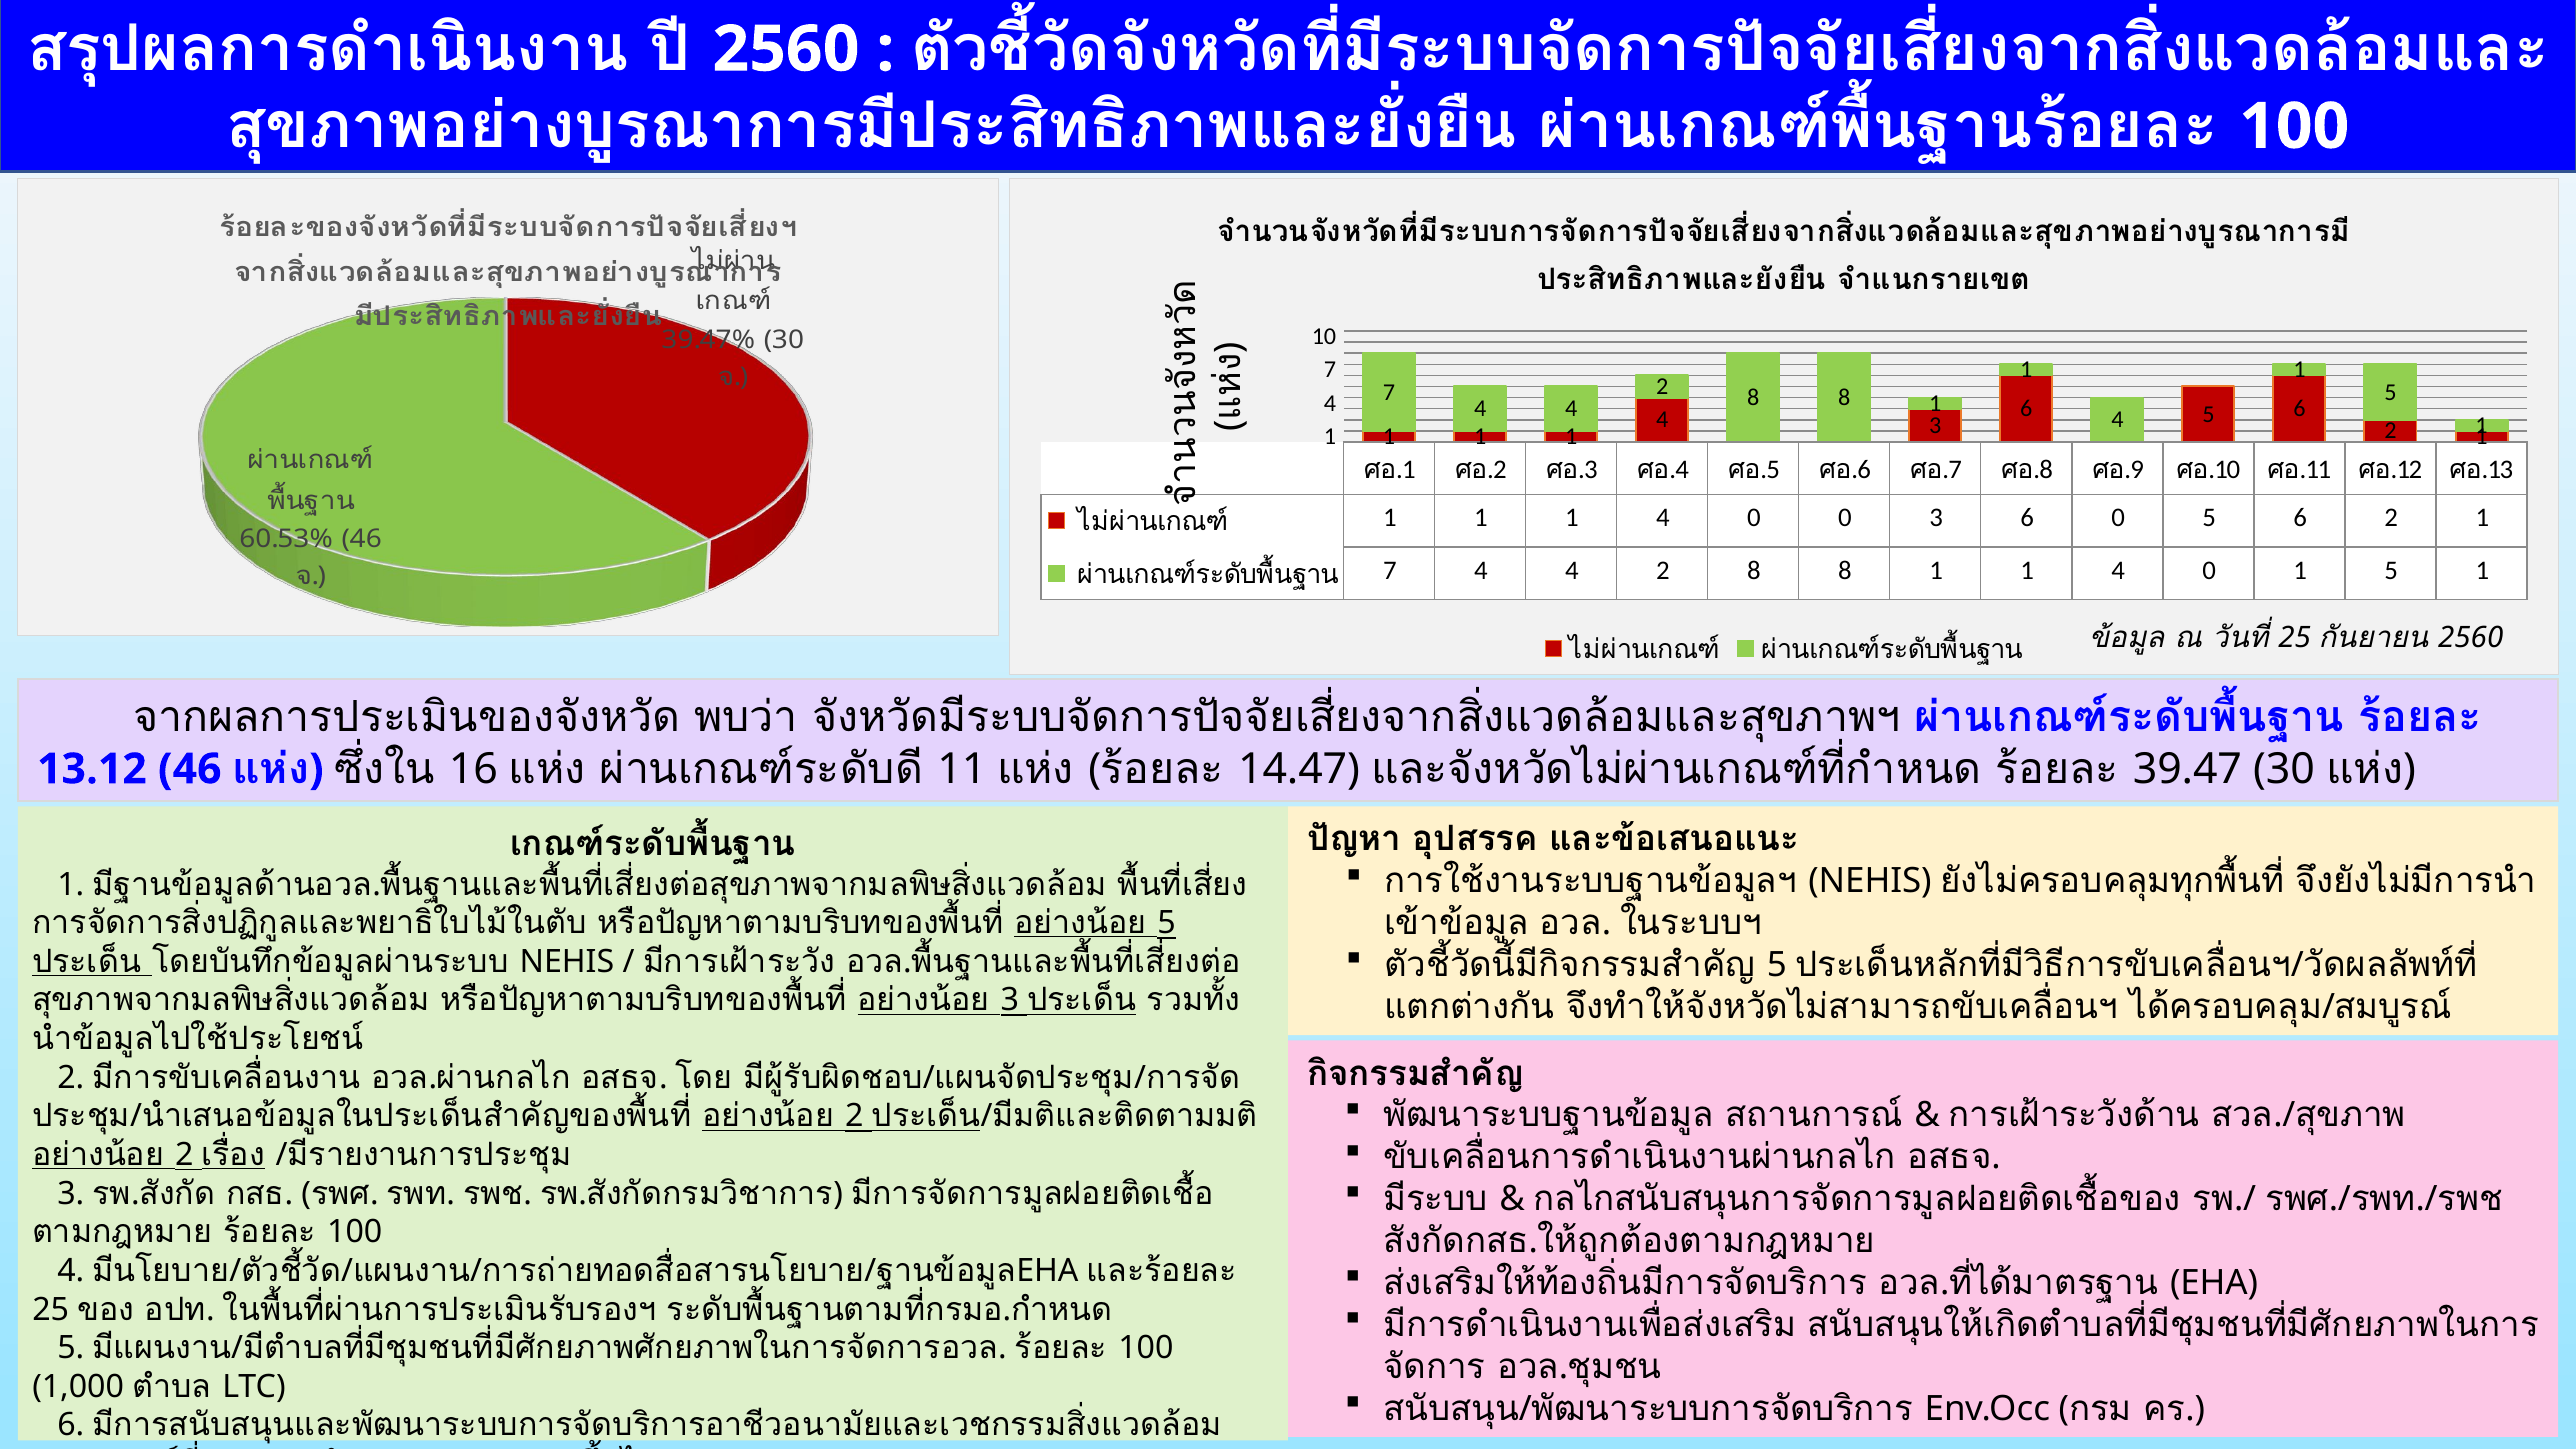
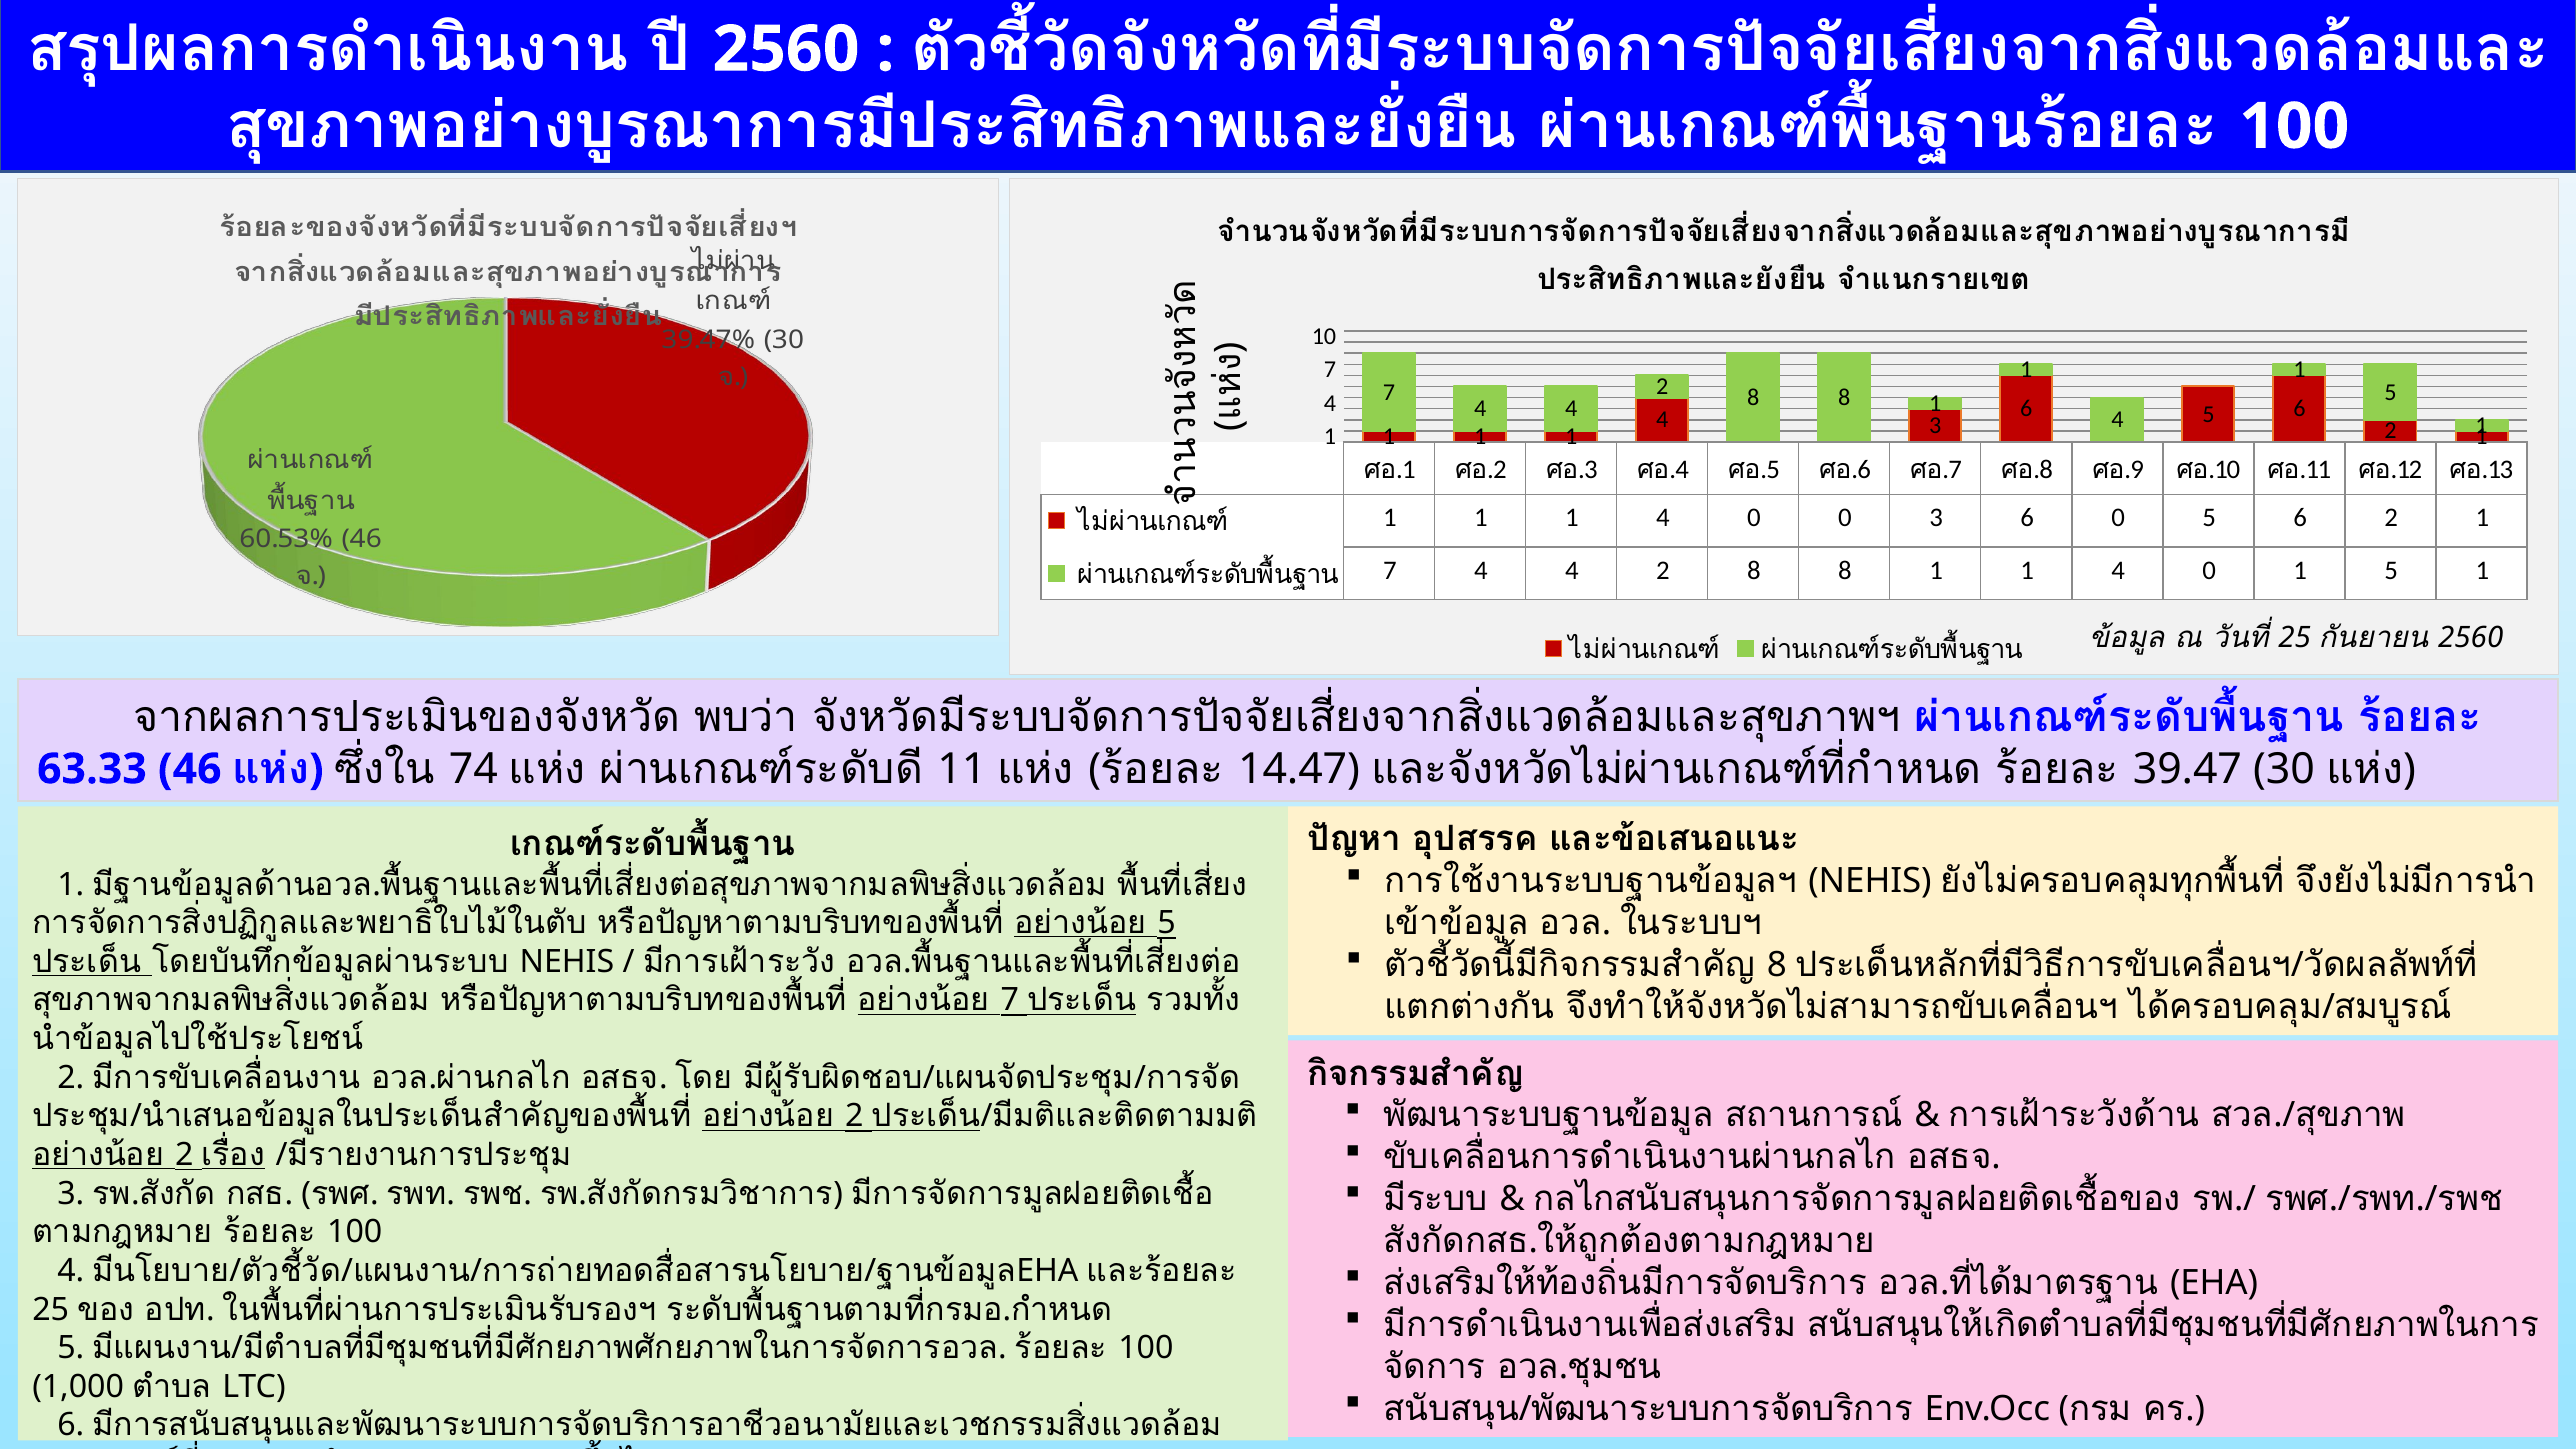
13.12: 13.12 -> 63.33
16: 16 -> 74
5 at (1777, 965): 5 -> 8
3 at (1010, 1000): 3 -> 7
